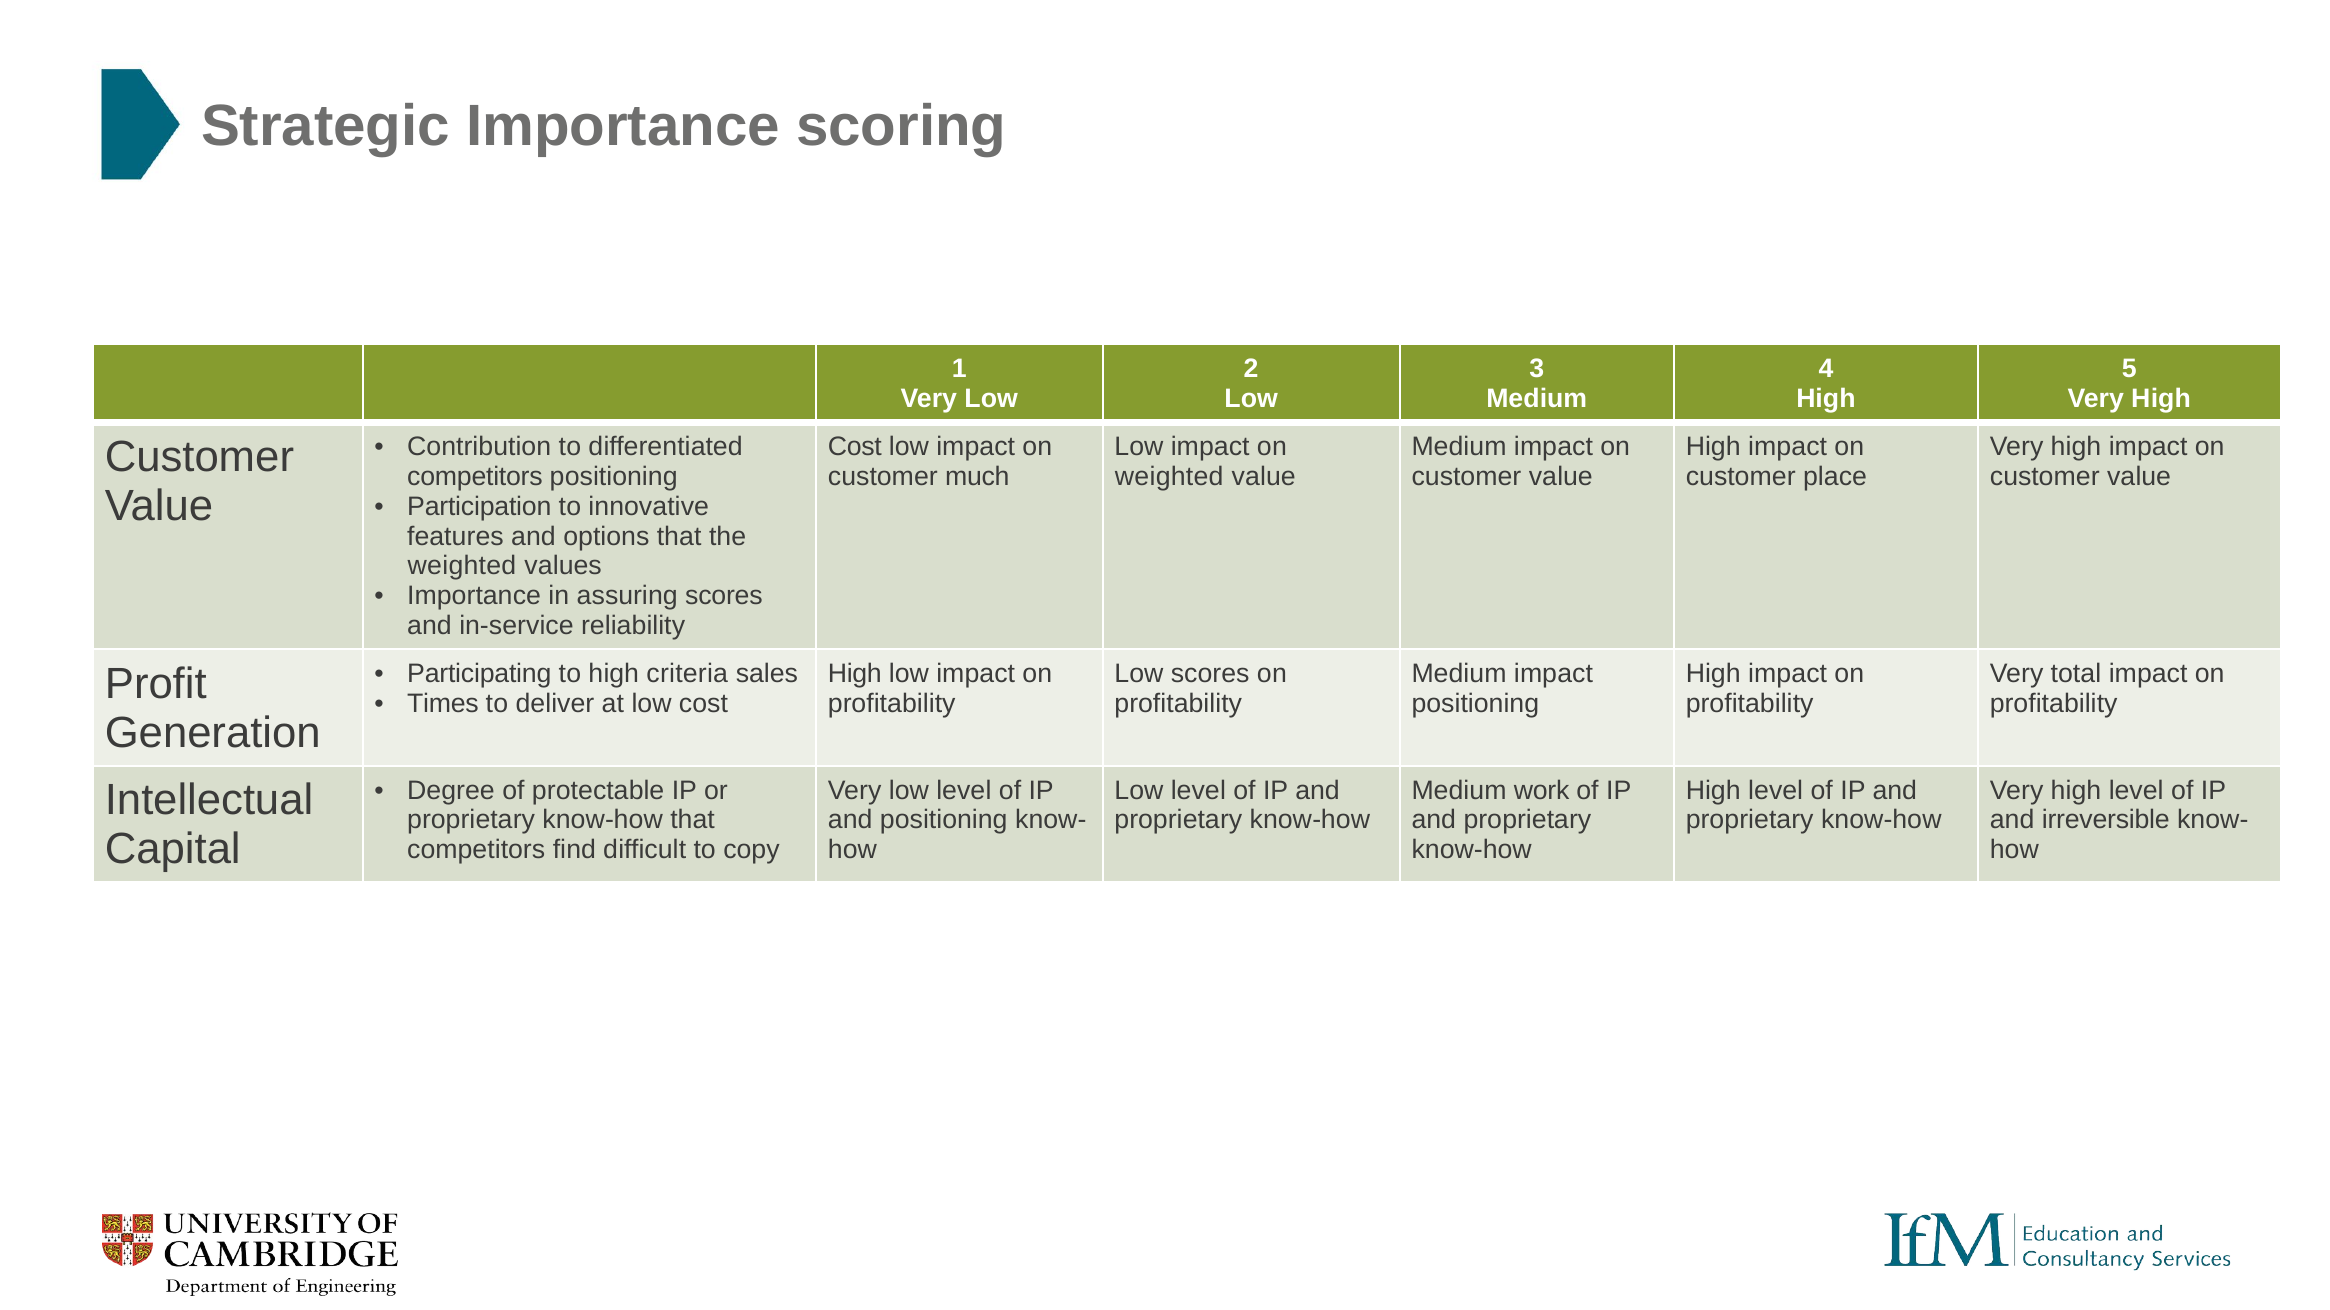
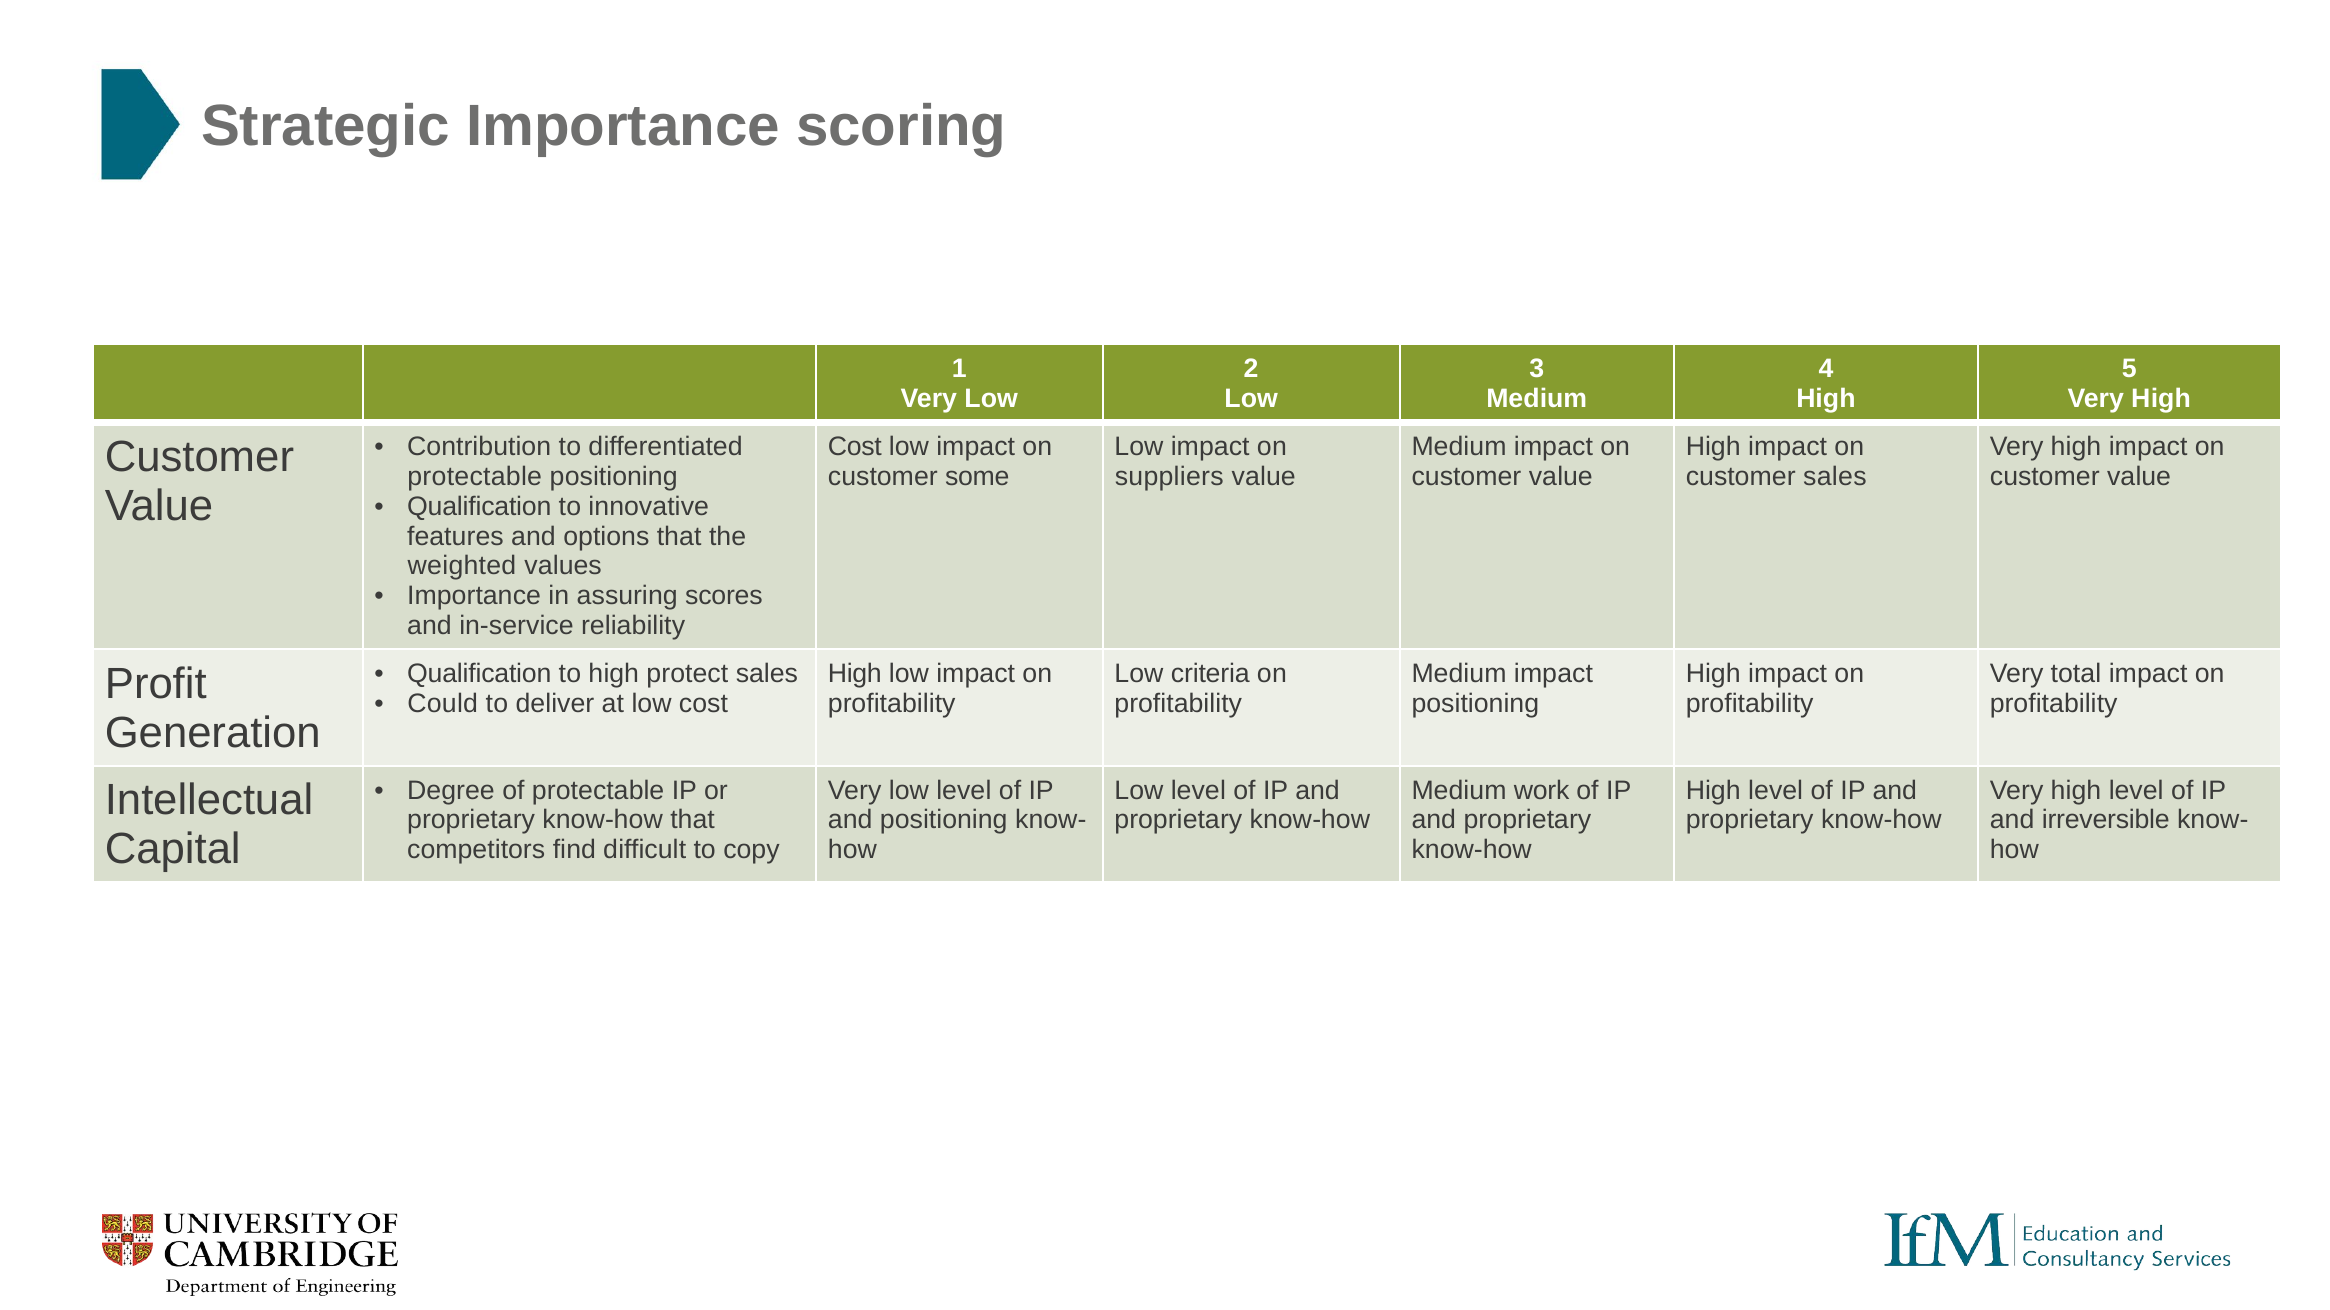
competitors at (475, 477): competitors -> protectable
much: much -> some
weighted at (1169, 477): weighted -> suppliers
customer place: place -> sales
Participation at (479, 507): Participation -> Qualification
Participating at (479, 674): Participating -> Qualification
criteria: criteria -> protect
Low scores: scores -> criteria
Times: Times -> Could
